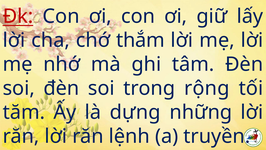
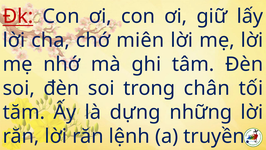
thắm: thắm -> miên
rộng: rộng -> chân
